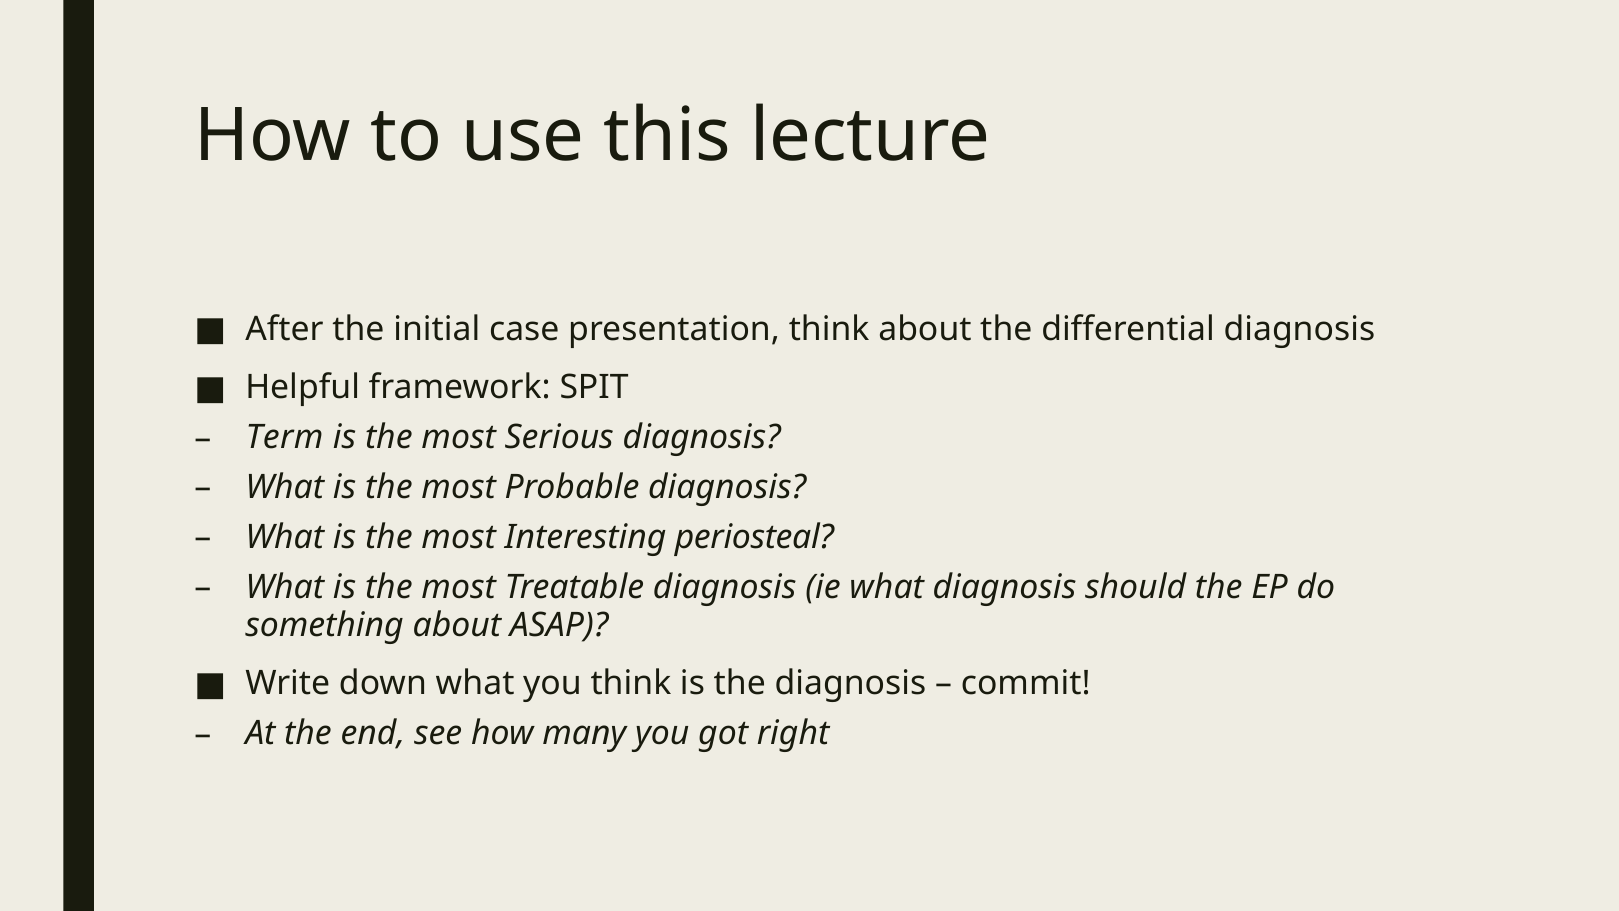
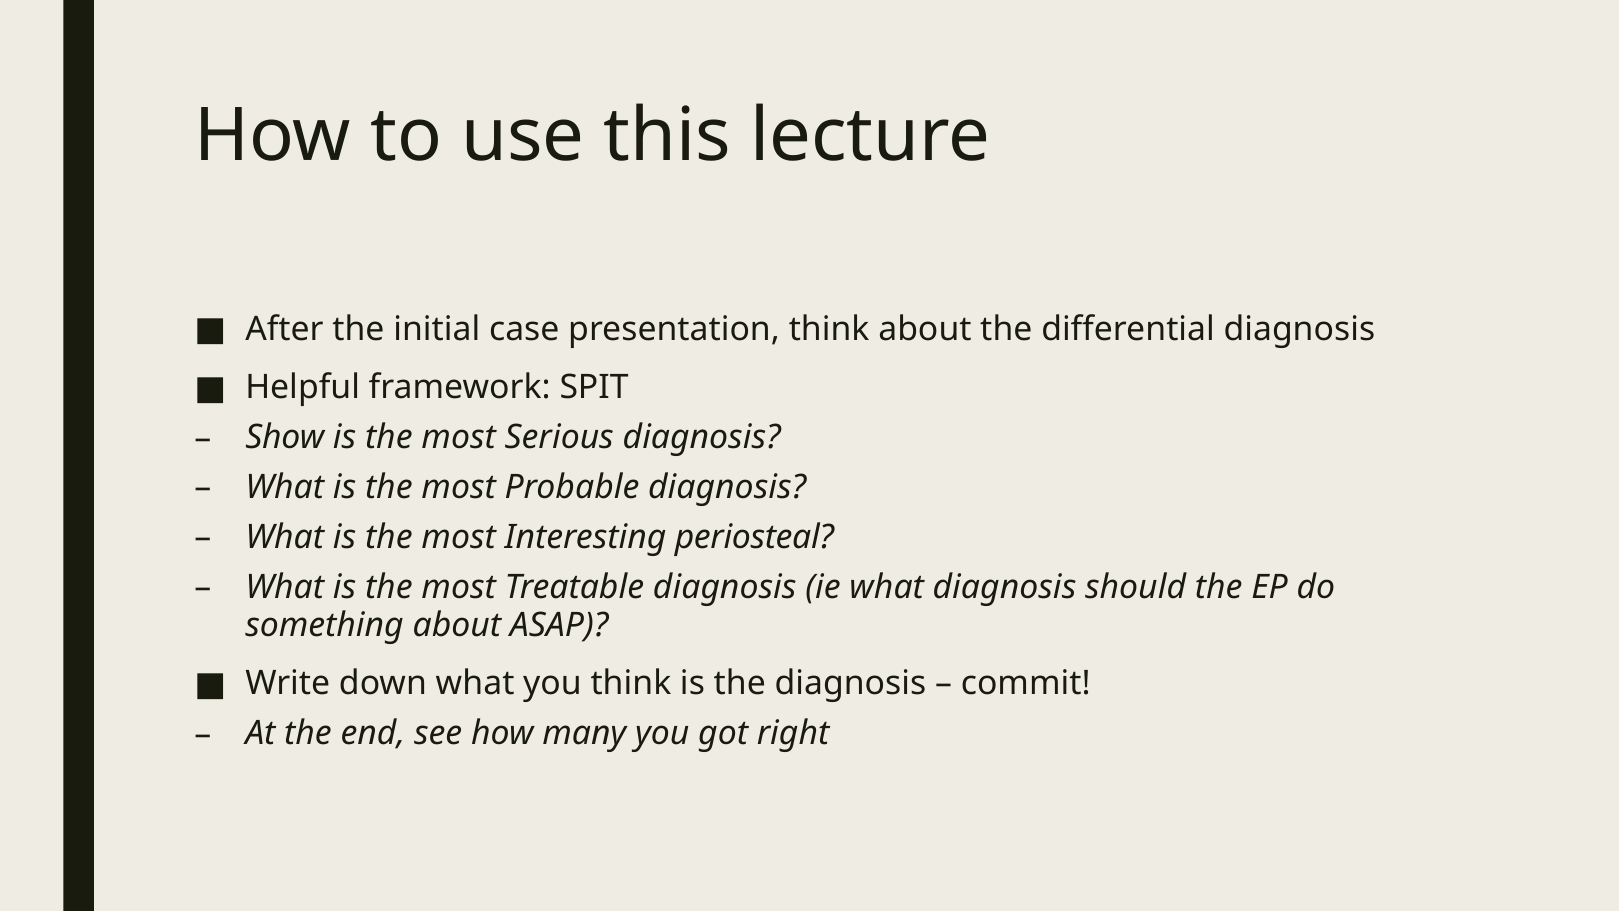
Term: Term -> Show
